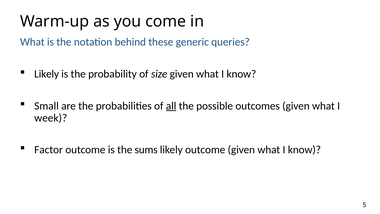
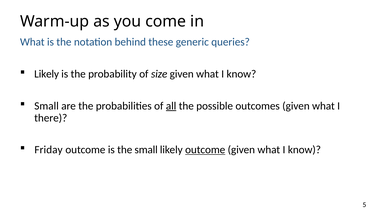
week: week -> there
Factor: Factor -> Friday
the sums: sums -> small
outcome at (205, 150) underline: none -> present
